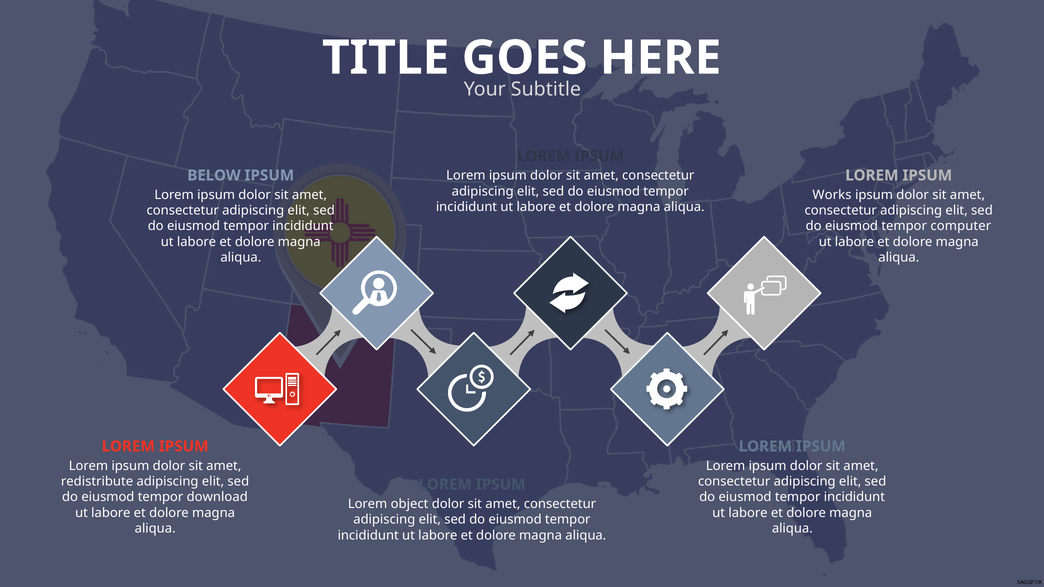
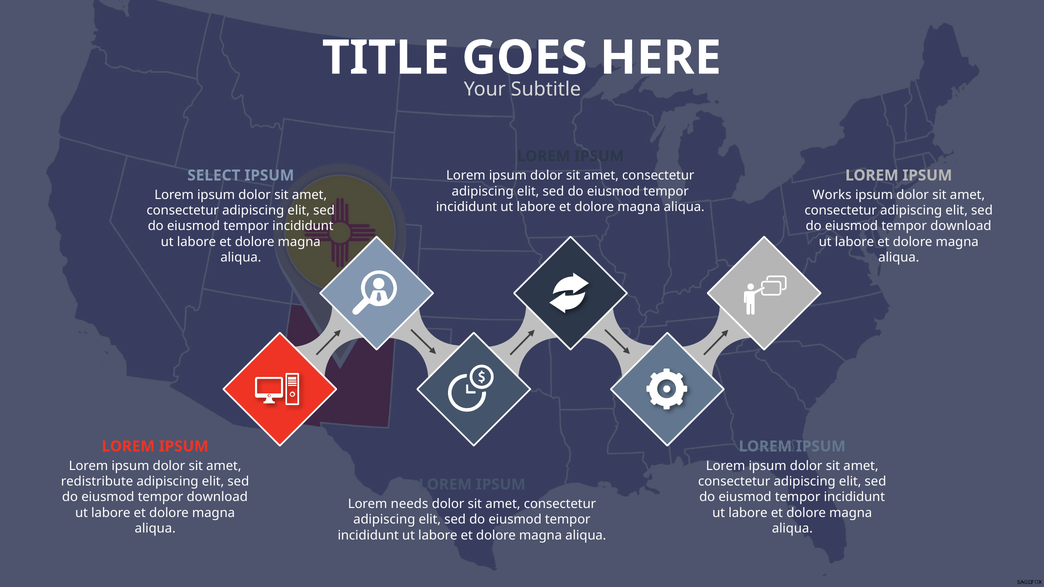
BELOW: BELOW -> SELECT
computer at (961, 226): computer -> download
object: object -> needs
